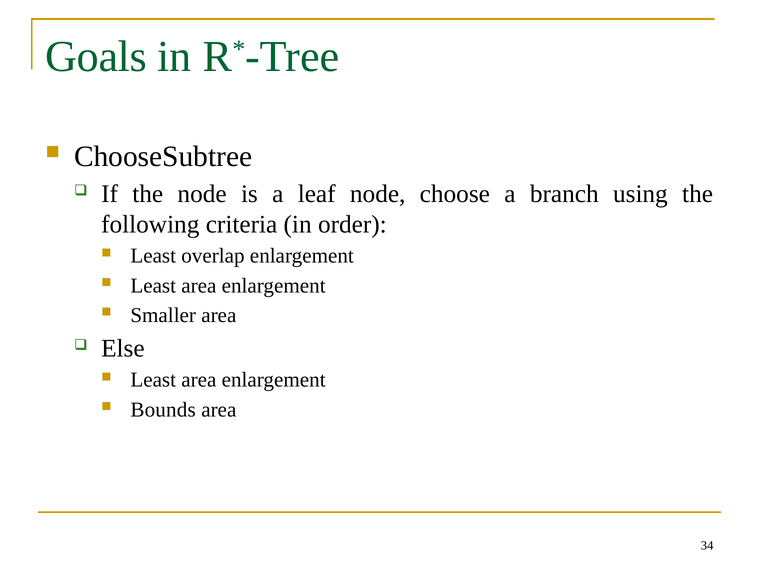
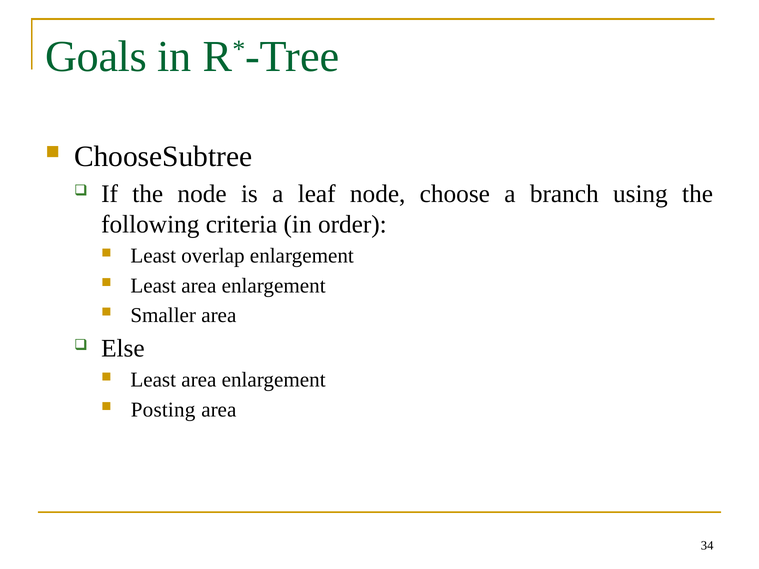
Bounds: Bounds -> Posting
